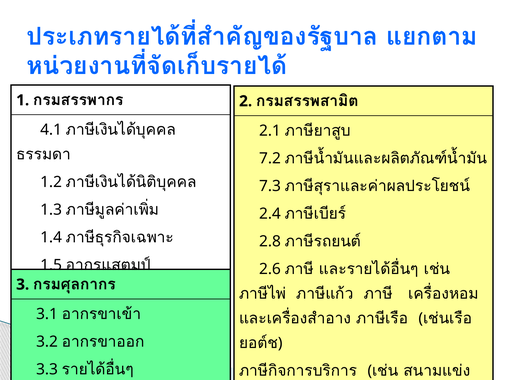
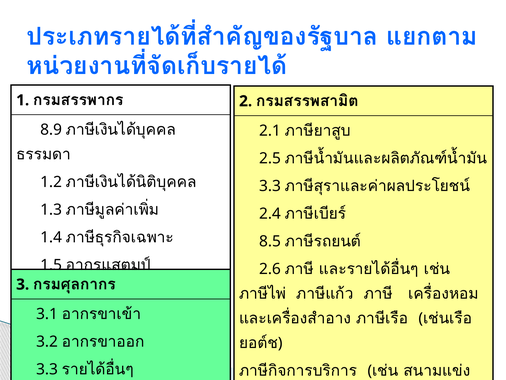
4.1: 4.1 -> 8.9
7.2: 7.2 -> 2.5
7.3 at (270, 186): 7.3 -> 3.3
2.8: 2.8 -> 8.5
